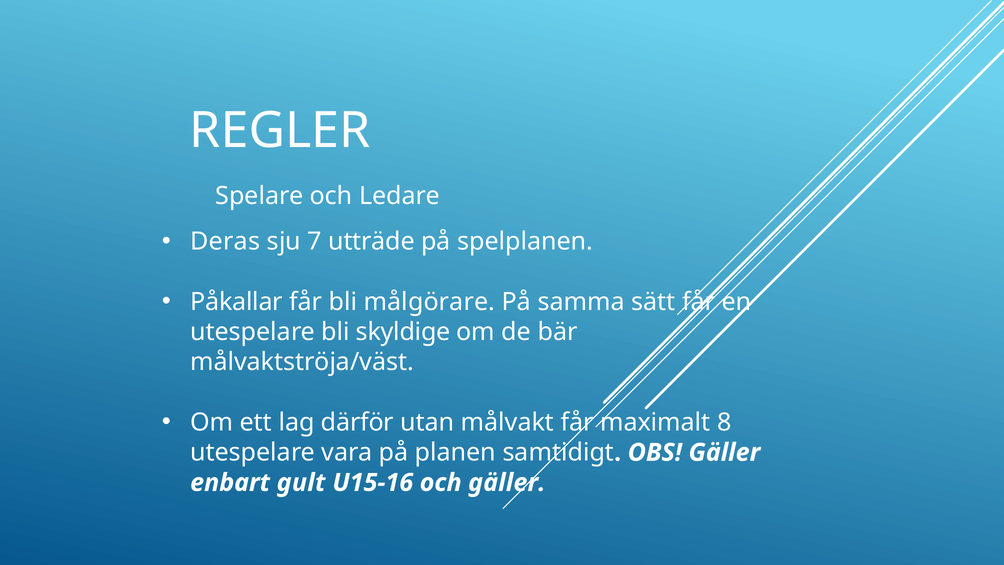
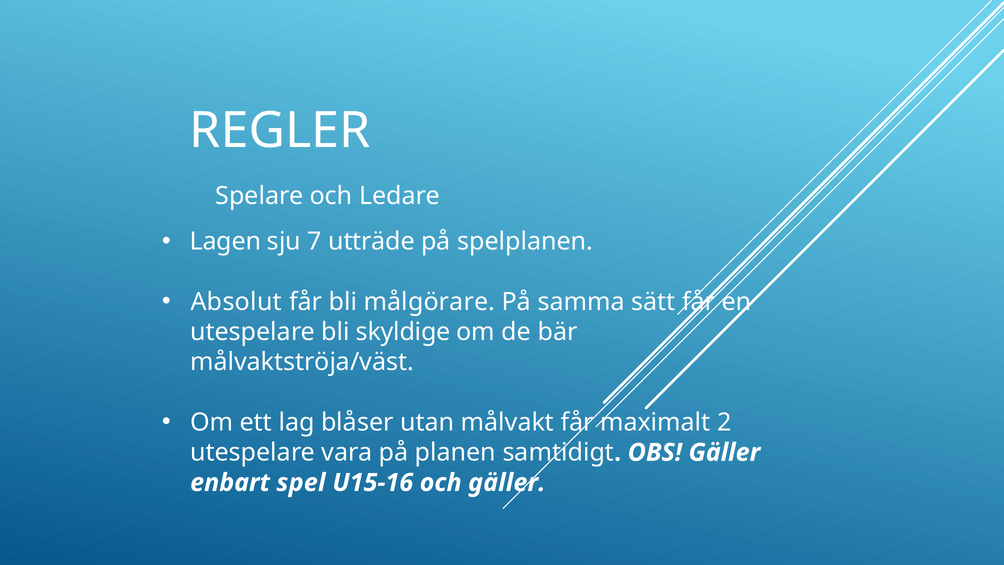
Deras: Deras -> Lagen
Påkallar: Påkallar -> Absolut
därför: därför -> blåser
8: 8 -> 2
gult: gult -> spel
